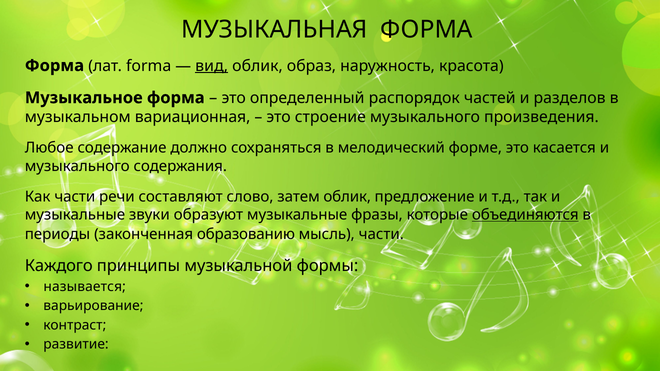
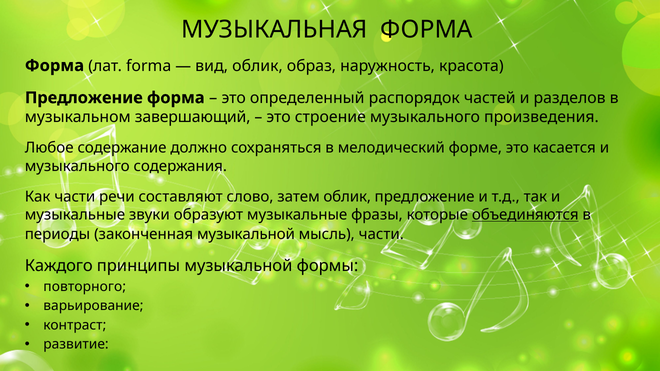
вид underline: present -> none
Музыкальное at (84, 98): Музыкальное -> Предложение
вариационная: вариационная -> завершающий
законченная образованию: образованию -> музыкальной
называется: называется -> повторного
